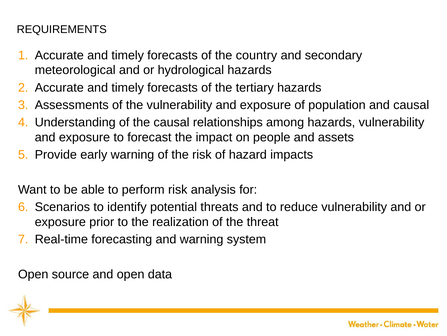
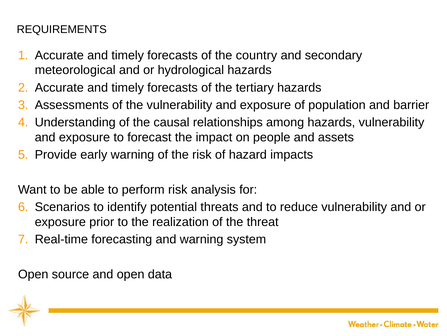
and causal: causal -> barrier
